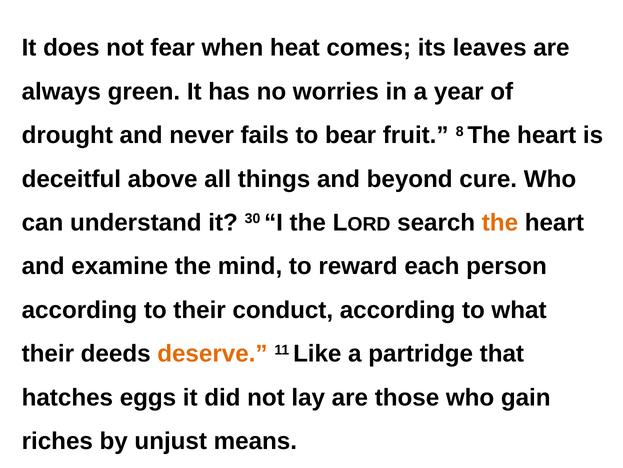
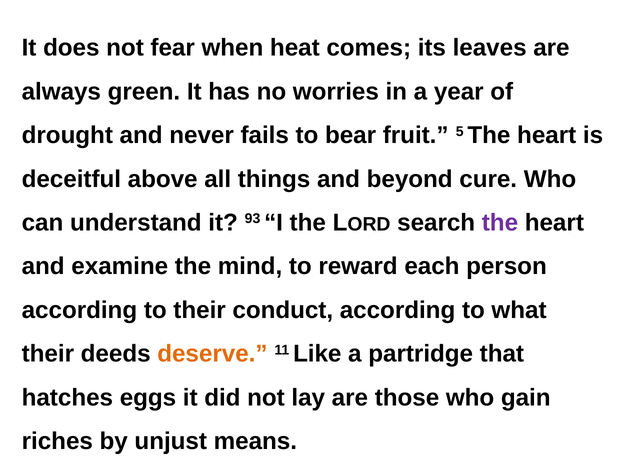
8: 8 -> 5
30: 30 -> 93
the at (500, 222) colour: orange -> purple
